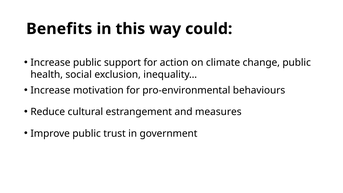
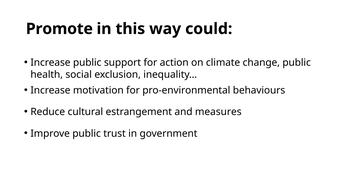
Benefits: Benefits -> Promote
